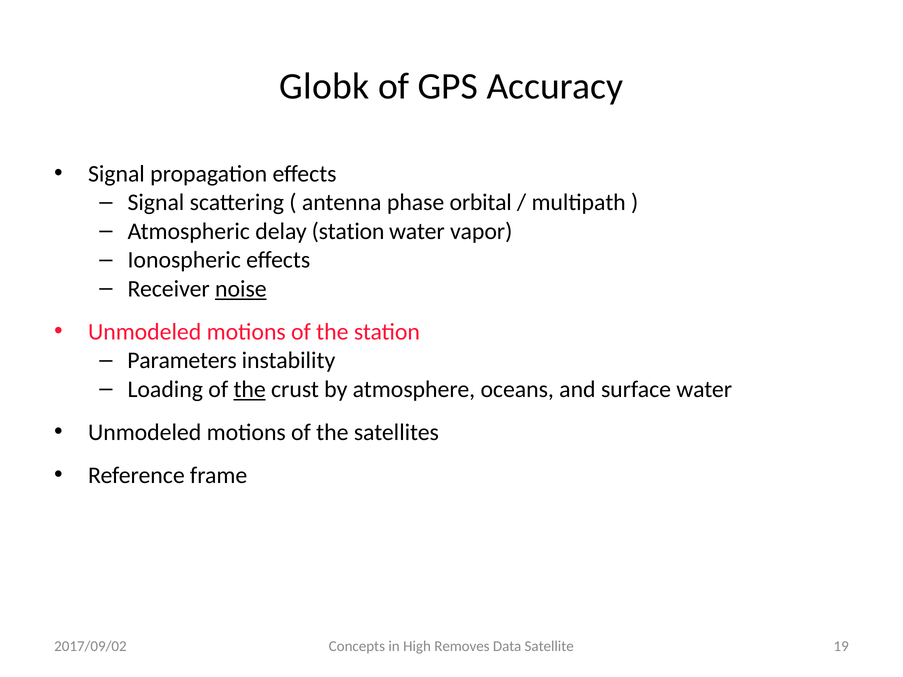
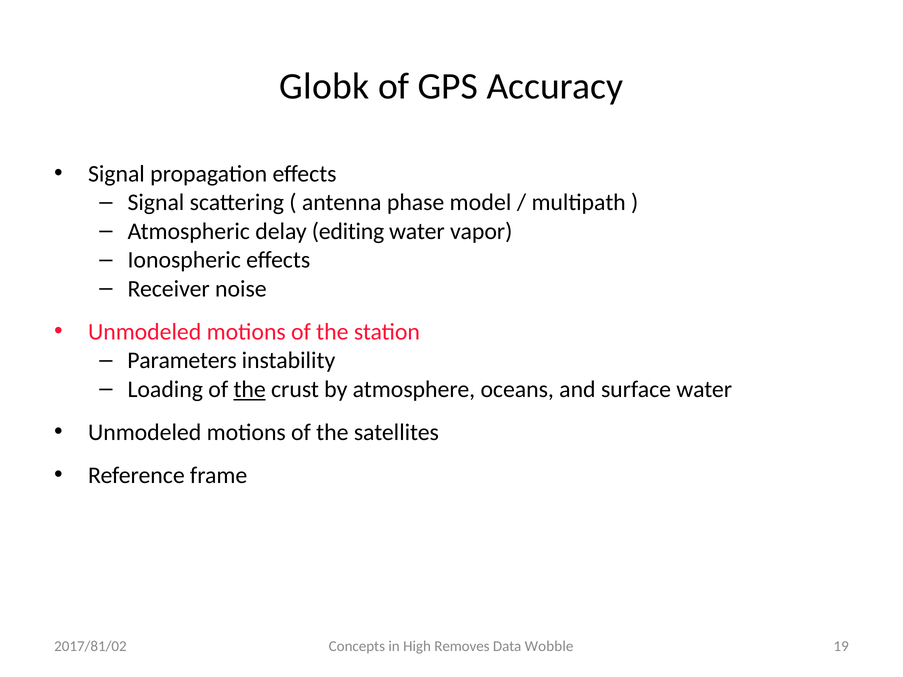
orbital: orbital -> model
delay station: station -> editing
noise underline: present -> none
Satellite: Satellite -> Wobble
2017/09/02: 2017/09/02 -> 2017/81/02
